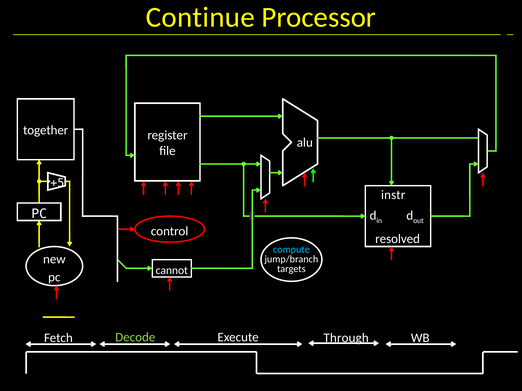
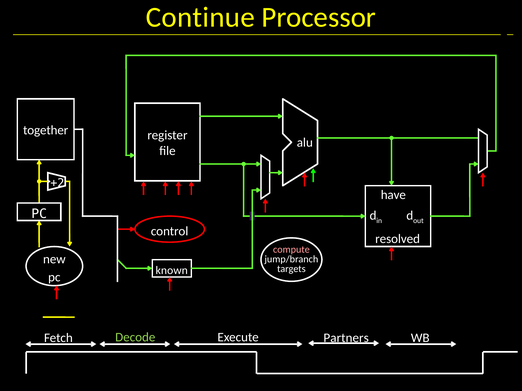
+5: +5 -> +2
instr: instr -> have
compute colour: light blue -> pink
cannot: cannot -> known
Through: Through -> Partners
